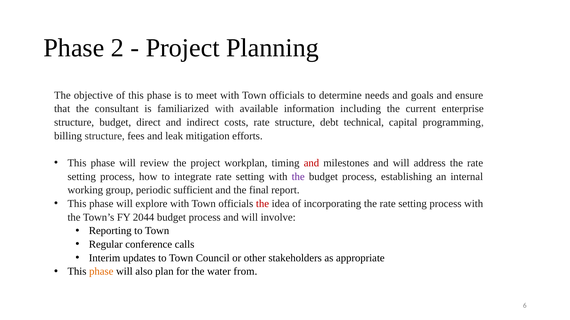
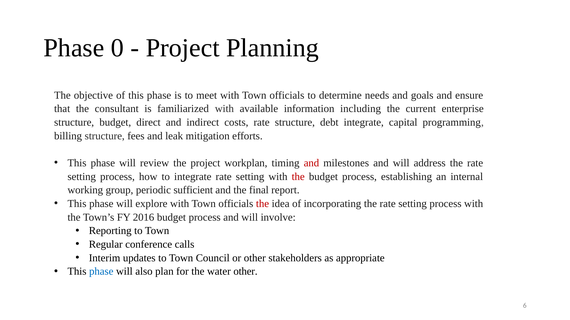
2: 2 -> 0
debt technical: technical -> integrate
the at (298, 177) colour: purple -> red
2044: 2044 -> 2016
phase at (101, 272) colour: orange -> blue
water from: from -> other
